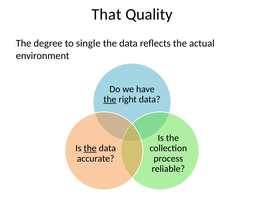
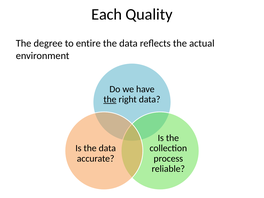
That: That -> Each
single: single -> entire
the at (90, 148) underline: present -> none
